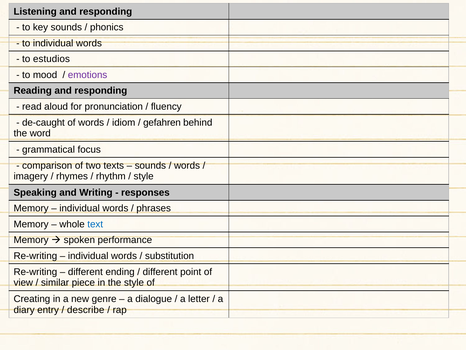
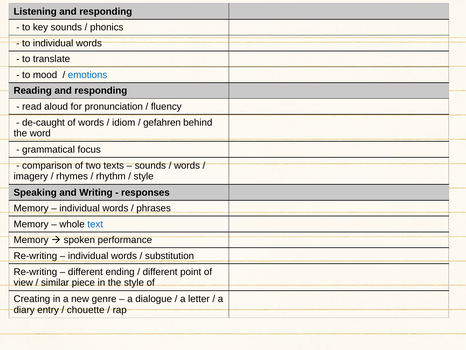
estudios: estudios -> translate
emotions colour: purple -> blue
describe: describe -> chouette
